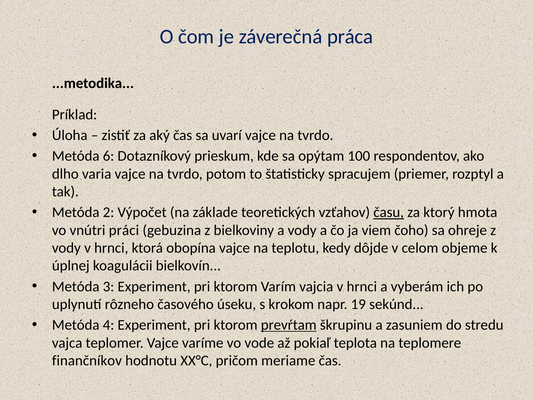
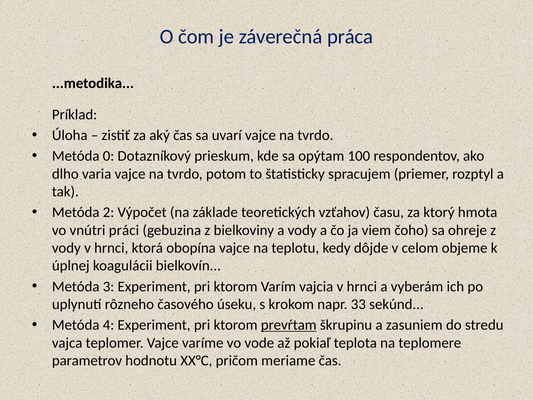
6: 6 -> 0
času underline: present -> none
19: 19 -> 33
finančníkov: finančníkov -> parametrov
